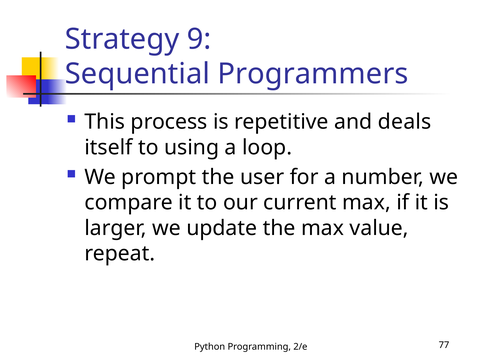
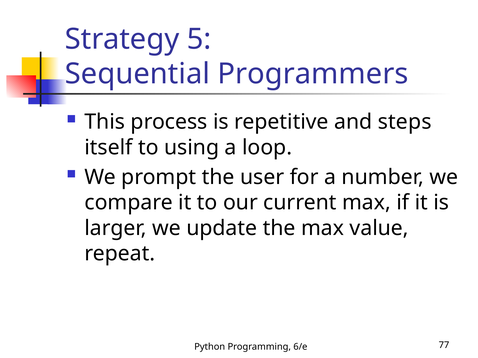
9: 9 -> 5
deals: deals -> steps
2/e: 2/e -> 6/e
